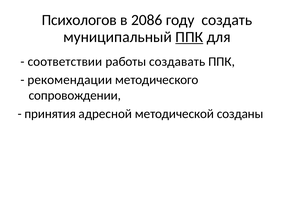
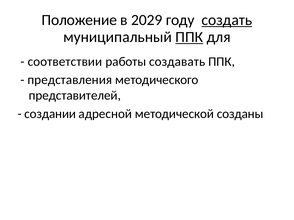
Психологов: Психологов -> Положение
2086: 2086 -> 2029
создать underline: none -> present
рекомендации: рекомендации -> представления
сопровождении: сопровождении -> представителей
принятия: принятия -> создании
